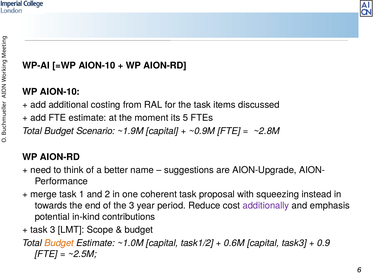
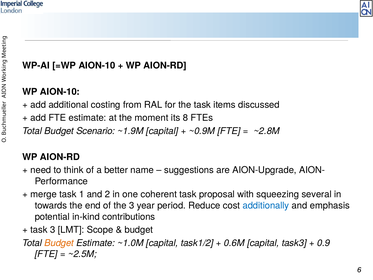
5: 5 -> 8
instead: instead -> several
additionally colour: purple -> blue
